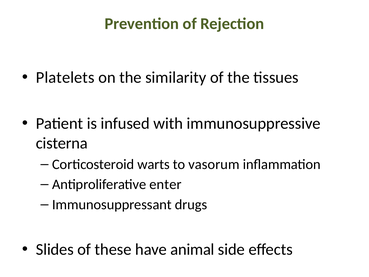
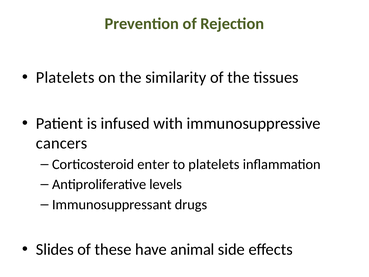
cisterna: cisterna -> cancers
warts: warts -> enter
to vasorum: vasorum -> platelets
enter: enter -> levels
